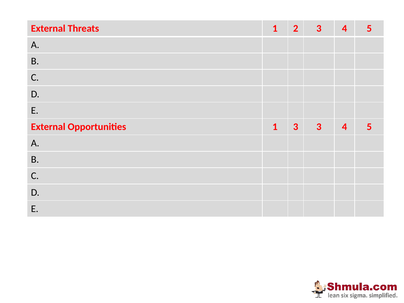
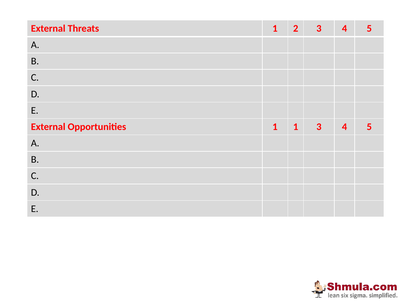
1 3: 3 -> 1
